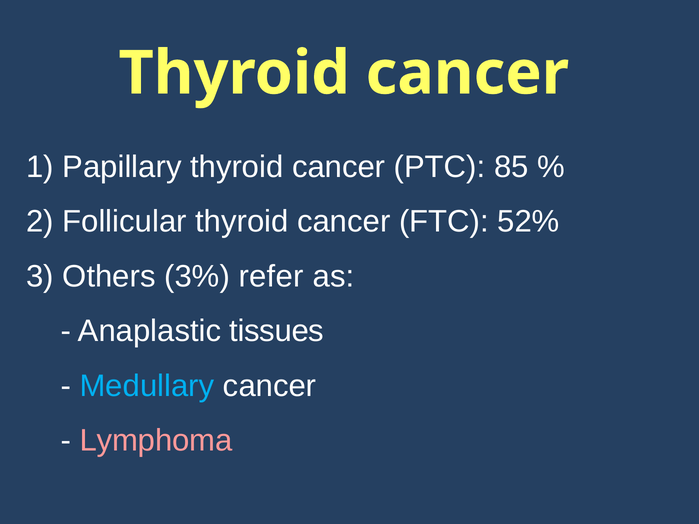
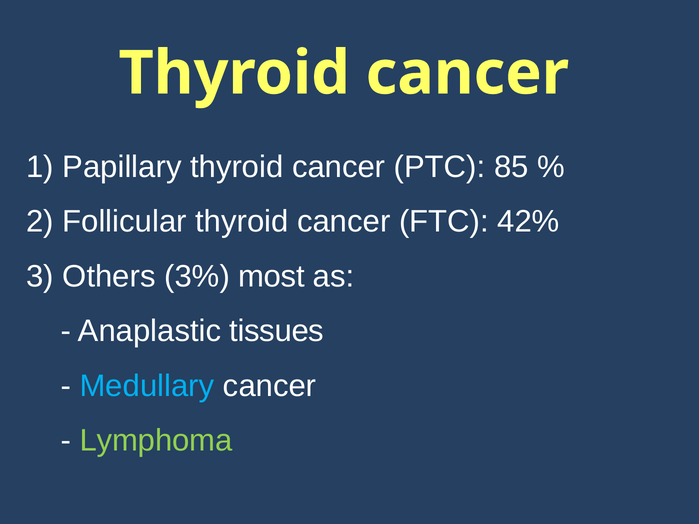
52%: 52% -> 42%
refer: refer -> most
Lymphoma colour: pink -> light green
